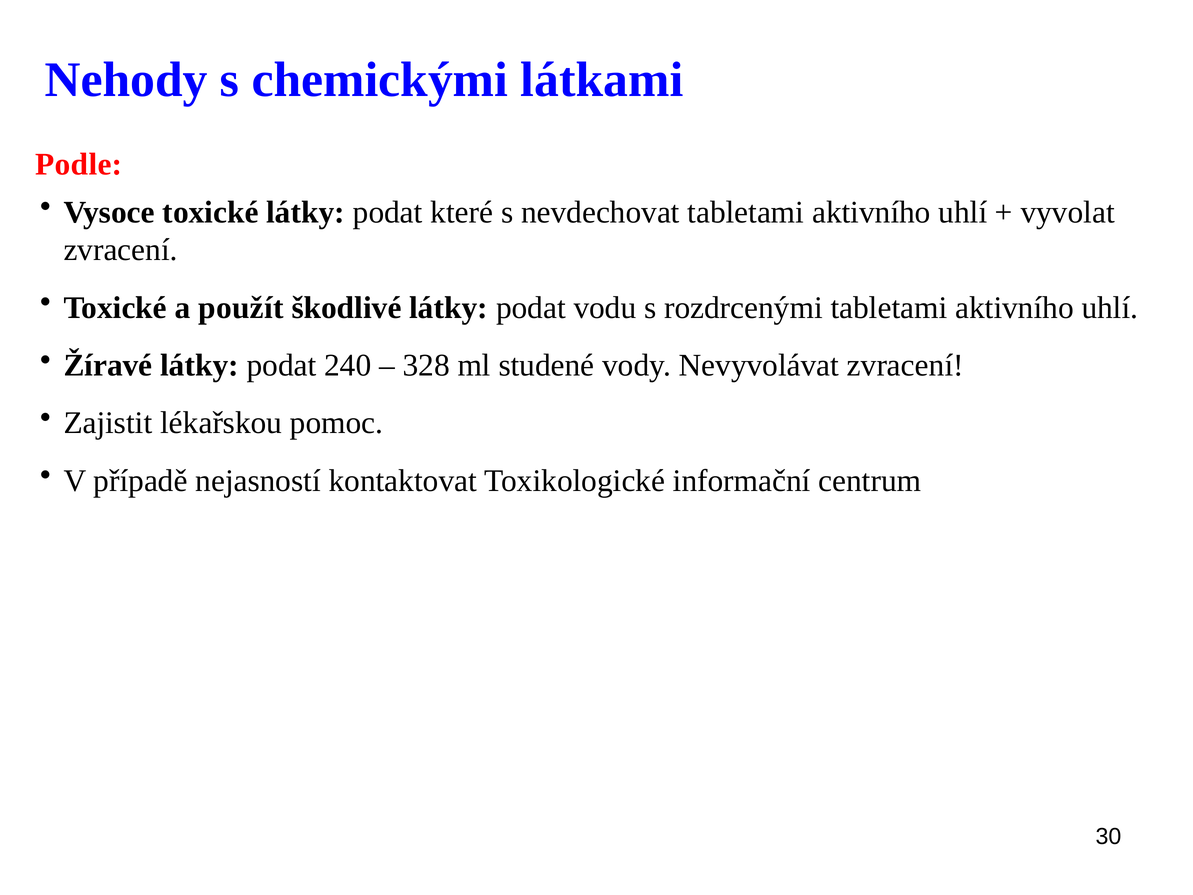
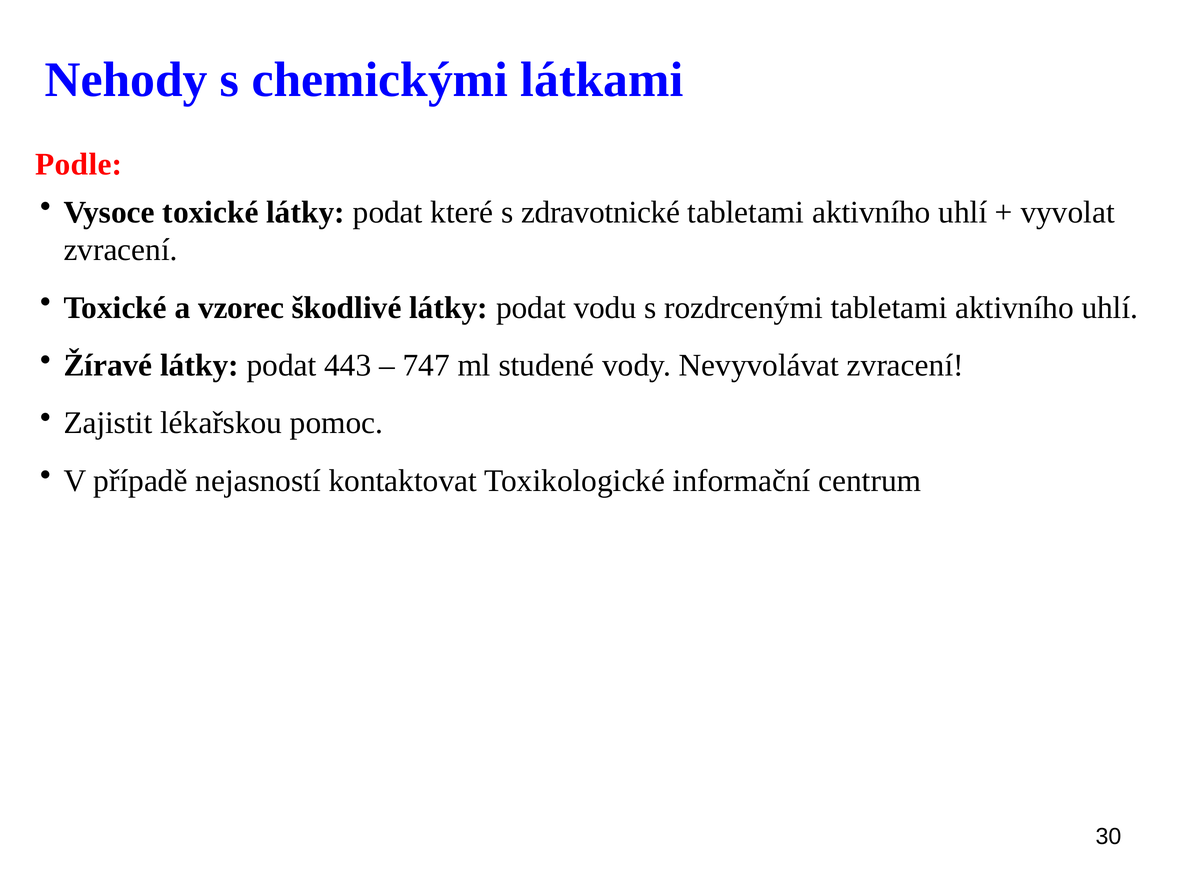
nevdechovat: nevdechovat -> zdravotnické
použít: použít -> vzorec
240: 240 -> 443
328: 328 -> 747
